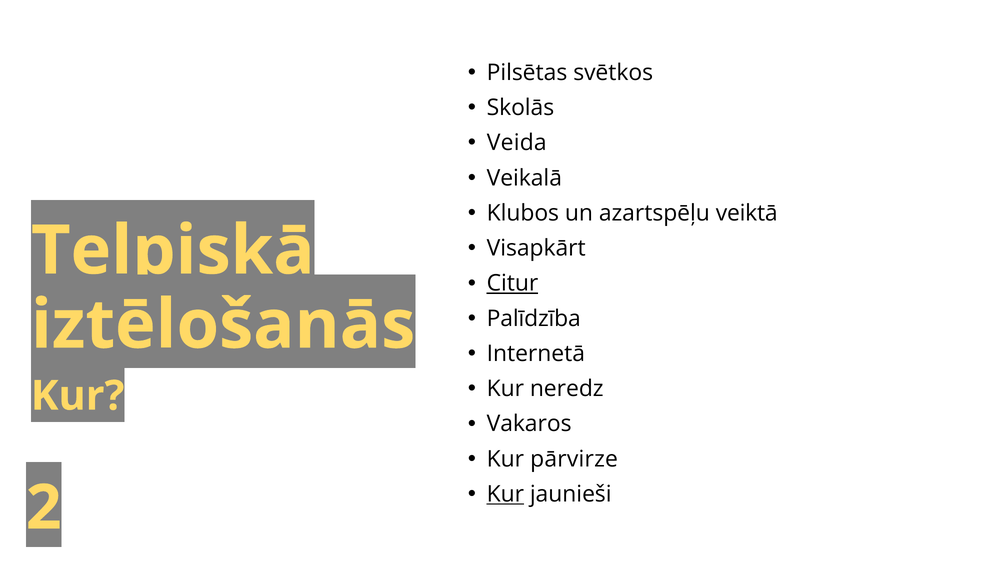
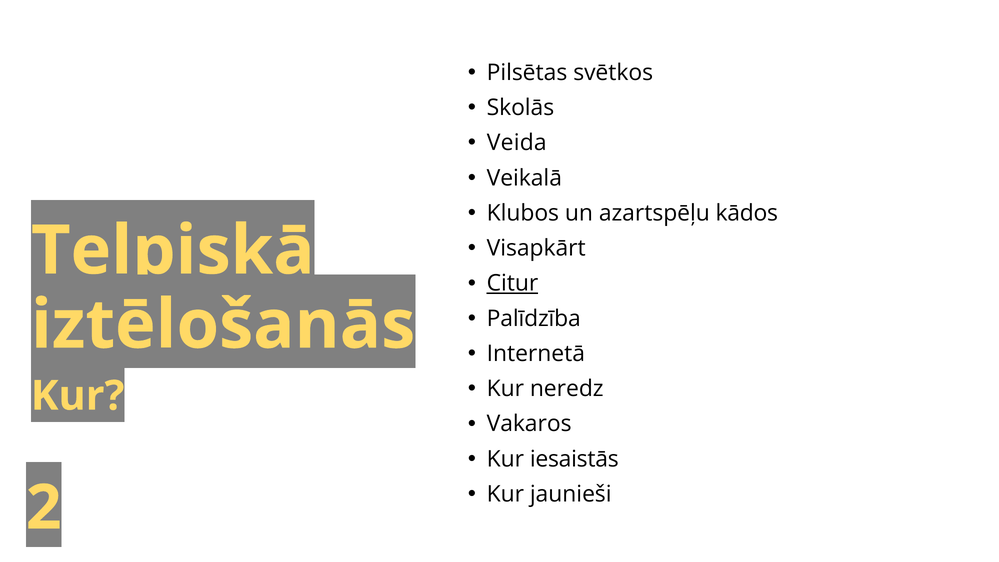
veiktā: veiktā -> kādos
pārvirze: pārvirze -> iesaistās
Kur at (505, 494) underline: present -> none
